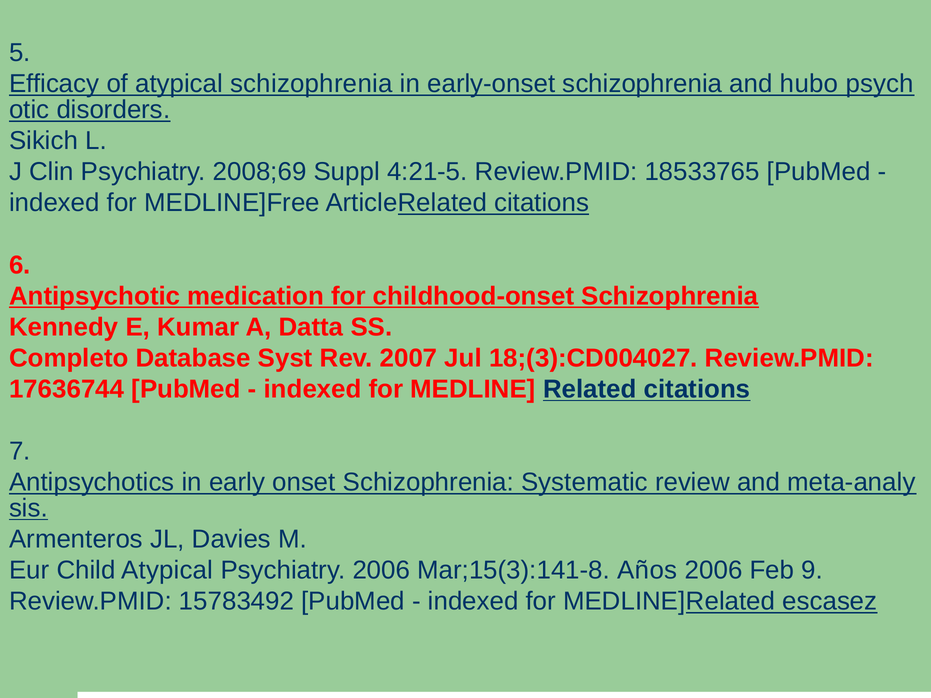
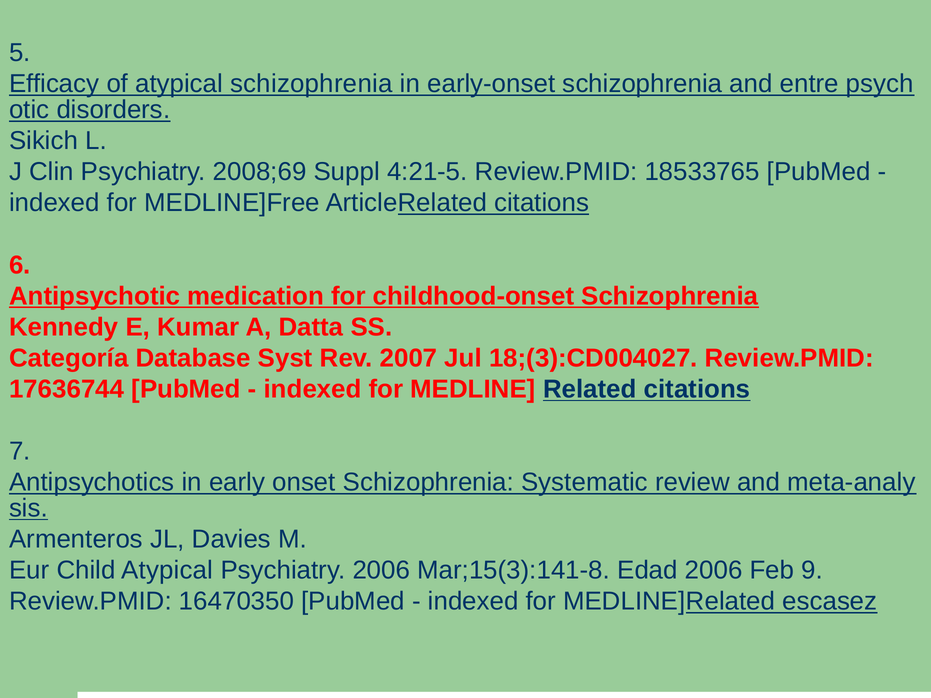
hubo: hubo -> entre
Completo: Completo -> Categoría
Años: Años -> Edad
15783492: 15783492 -> 16470350
